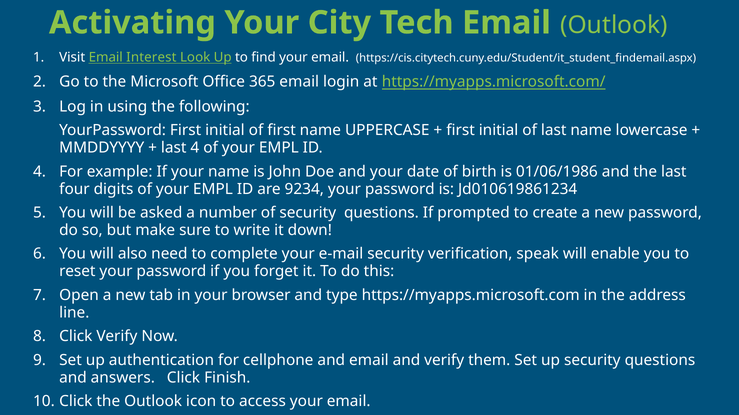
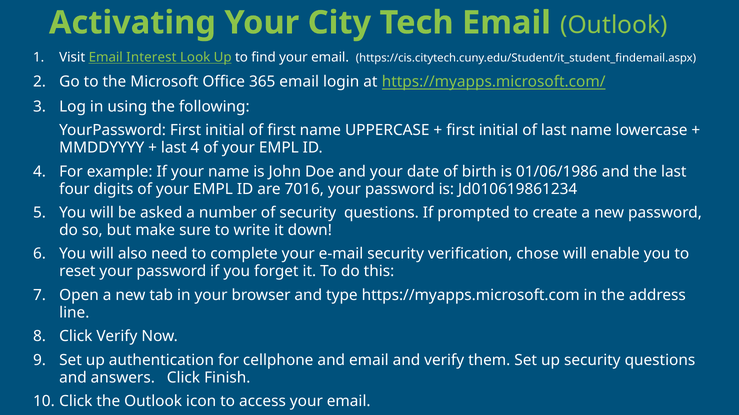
9234: 9234 -> 7016
speak: speak -> chose
